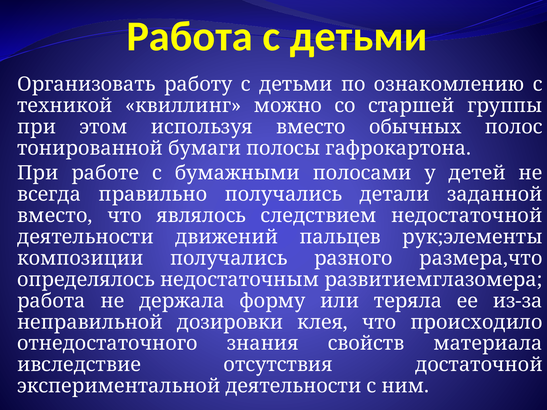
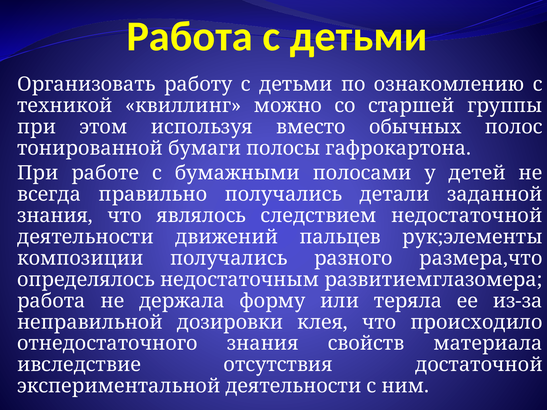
вместо at (55, 216): вместо -> знания
